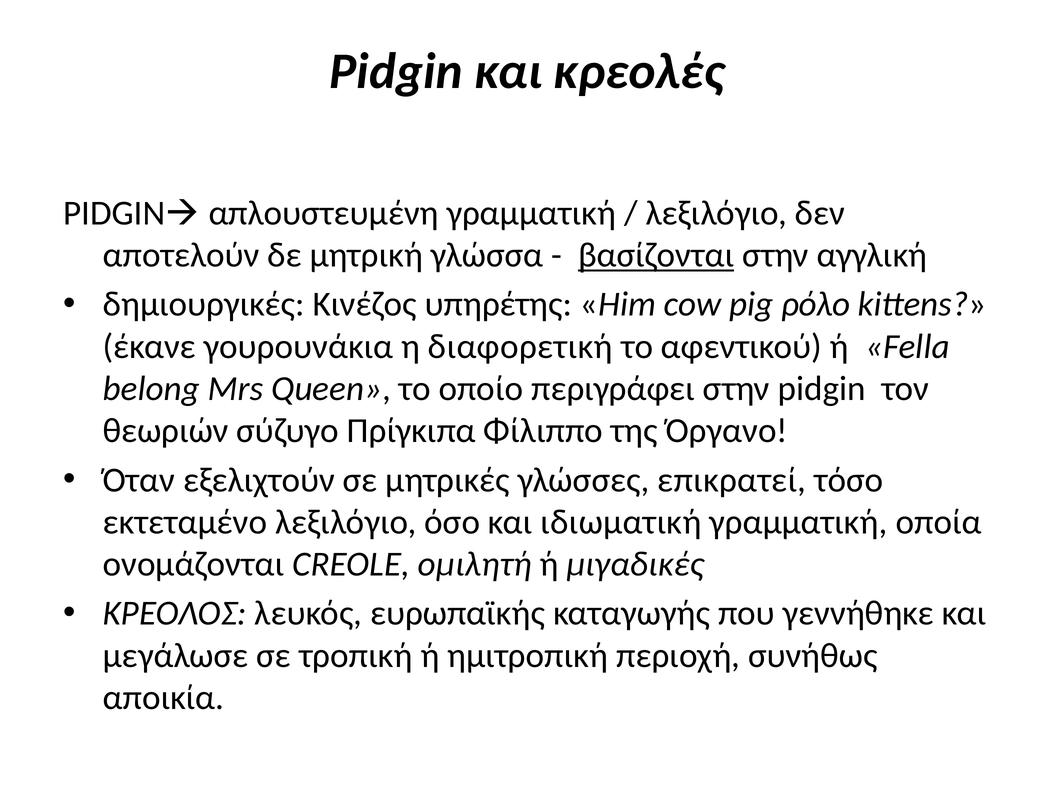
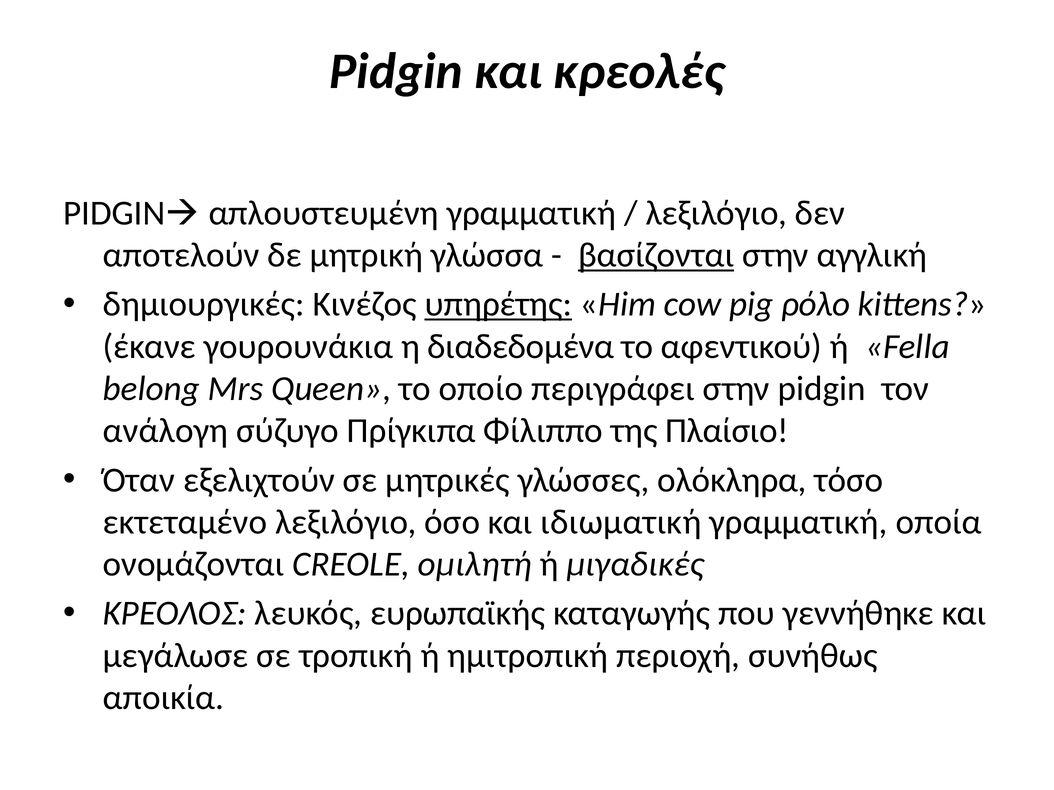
υπηρέτης underline: none -> present
διαφορετική: διαφορετική -> διαδεδομένα
θεωριών: θεωριών -> ανάλογη
Όργανο: Όργανο -> Πλαίσιο
επικρατεί: επικρατεί -> ολόκληρα
